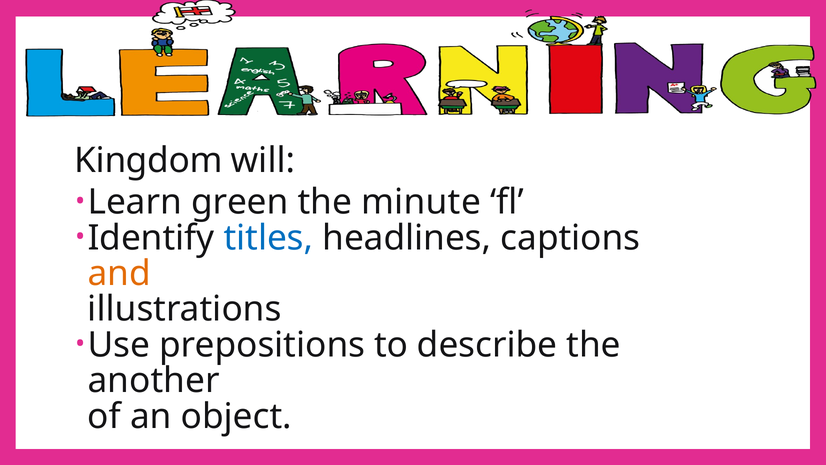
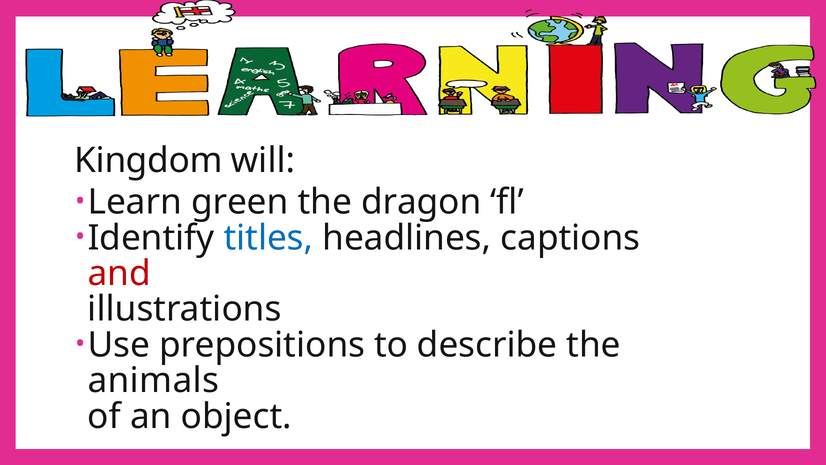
minute: minute -> dragon
and colour: orange -> red
another: another -> animals
